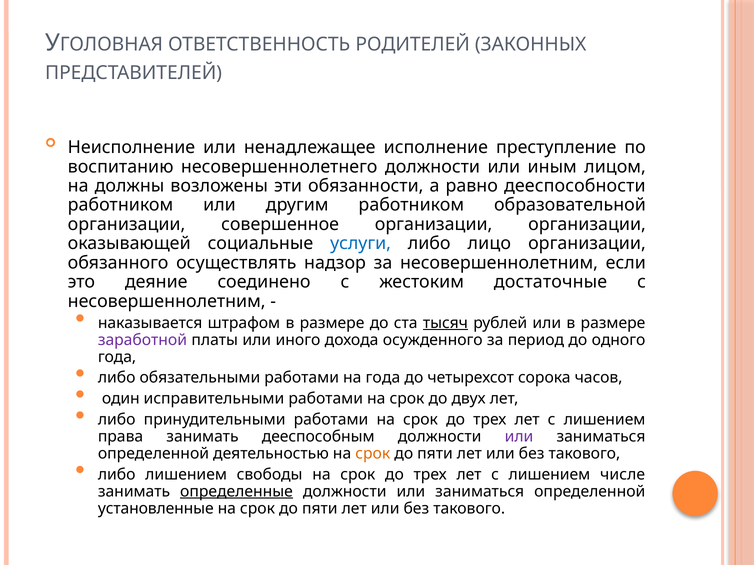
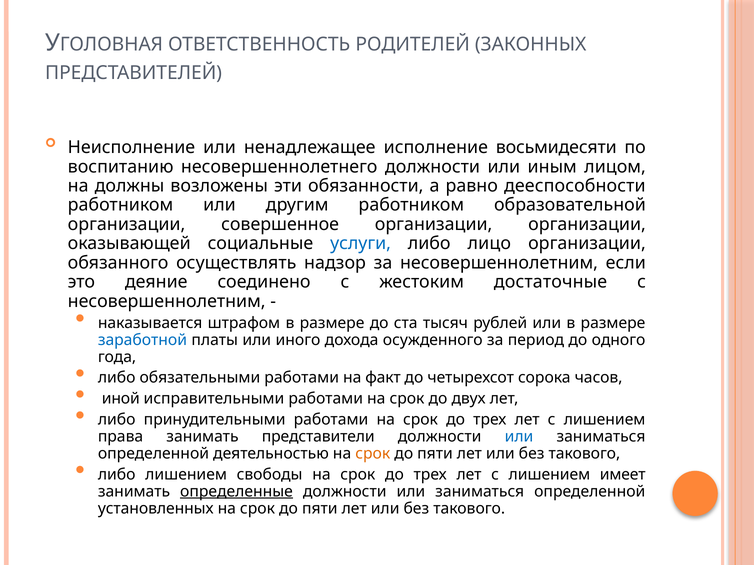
преступление: преступление -> восьмидесяти
тысяч underline: present -> none
заработной colour: purple -> blue
на года: года -> факт
один: один -> иной
дееспособным: дееспособным -> представители
или at (519, 437) colour: purple -> blue
числе: числе -> имеет
установленные: установленные -> установленных
